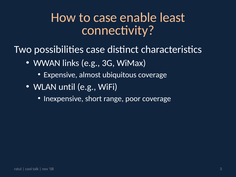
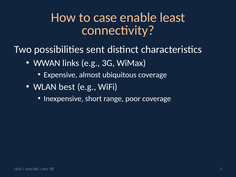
possibilities case: case -> sent
until: until -> best
